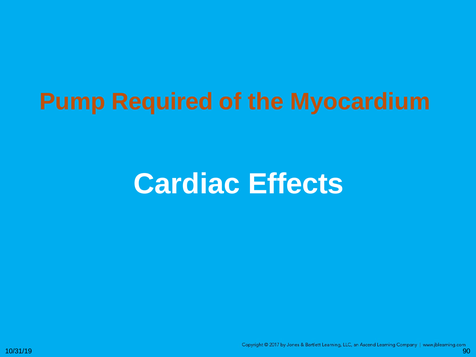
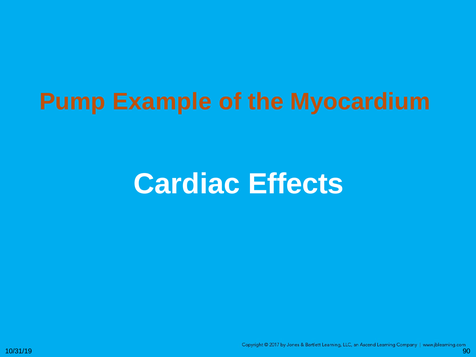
Required: Required -> Example
